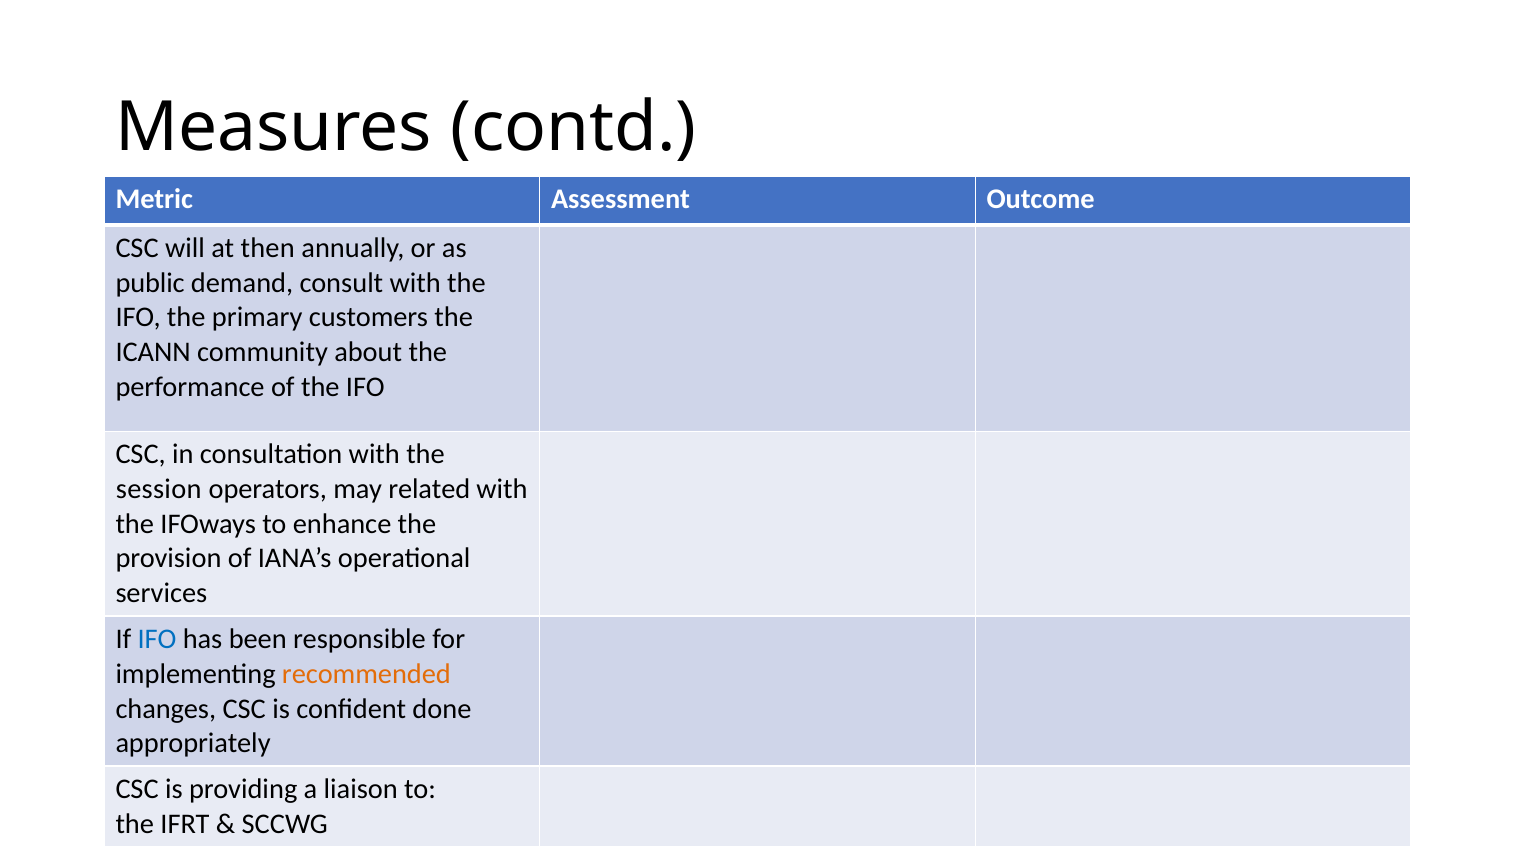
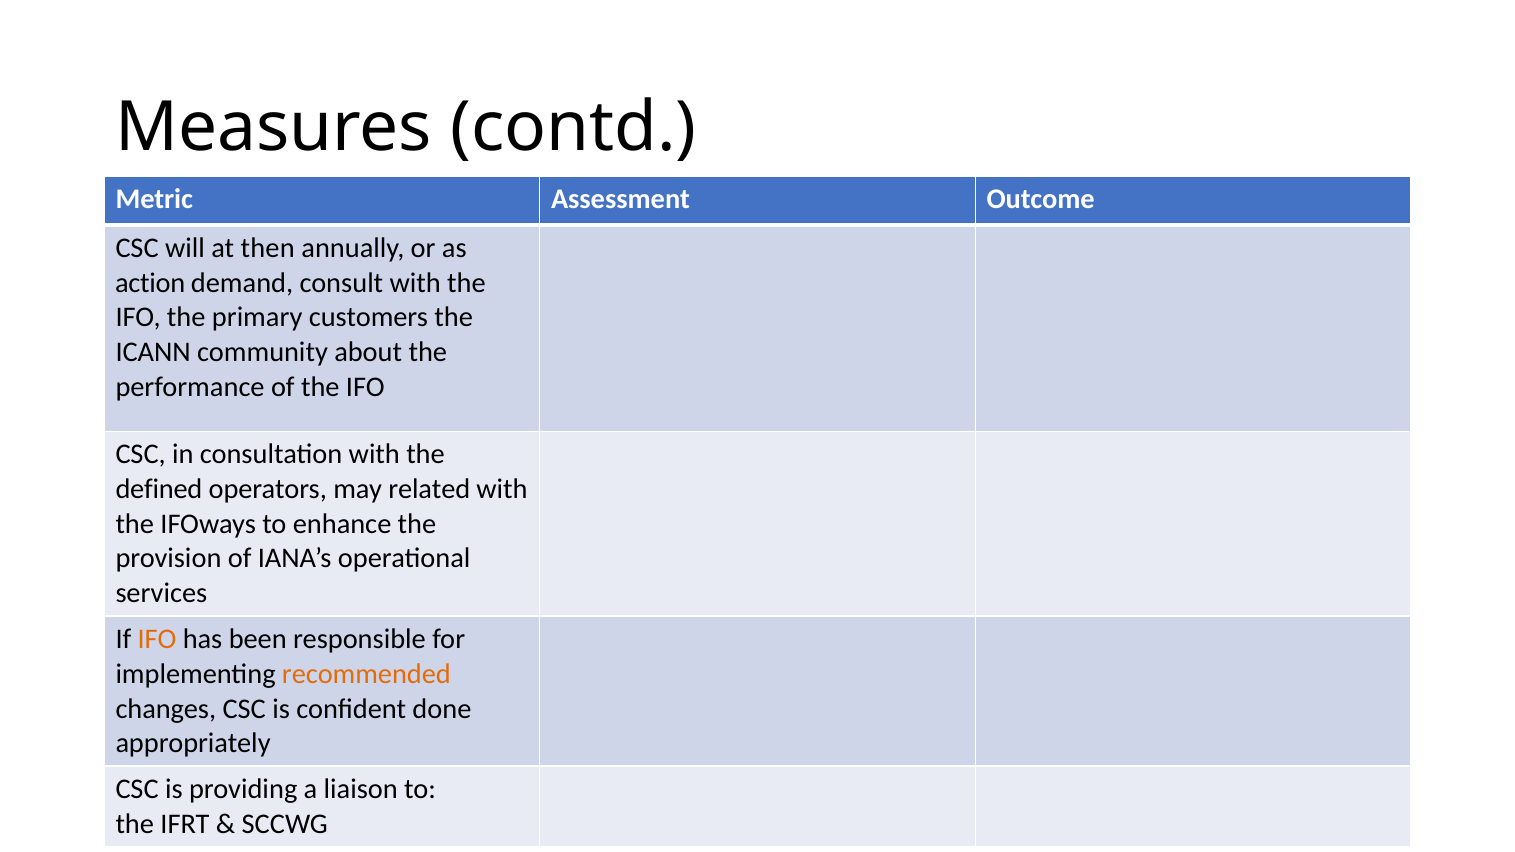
public: public -> action
session: session -> defined
IFO at (157, 639) colour: blue -> orange
